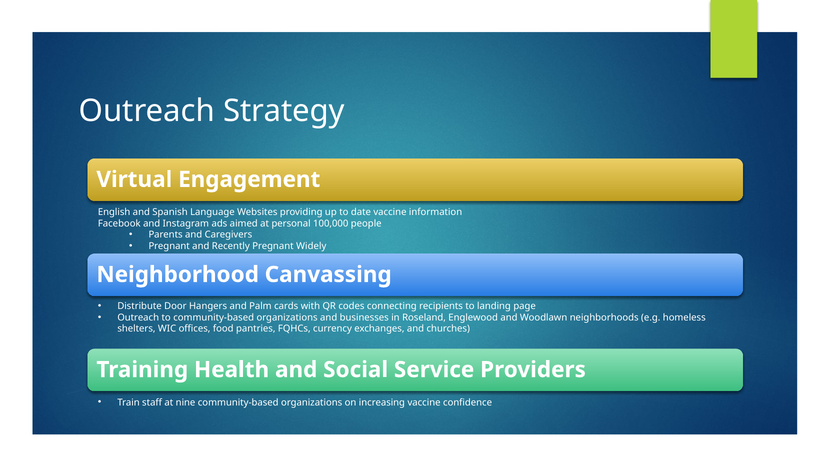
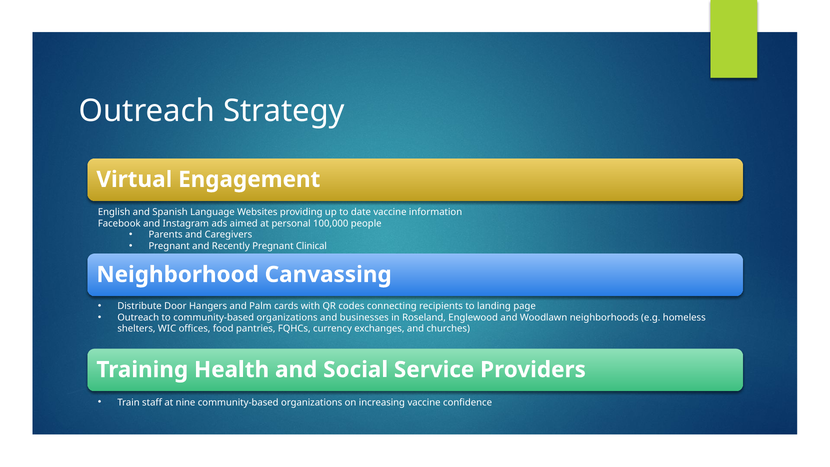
Widely: Widely -> Clinical
